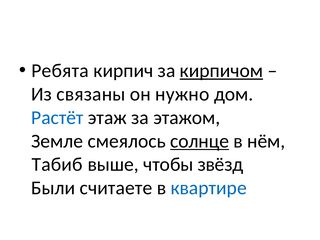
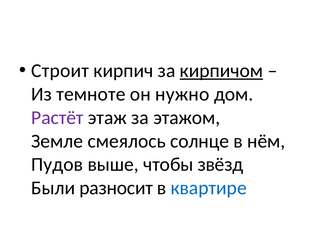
Ребята: Ребята -> Строит
связаны: связаны -> темноте
Растёт colour: blue -> purple
солнце underline: present -> none
Табиб: Табиб -> Пудов
считаете: считаете -> разносит
